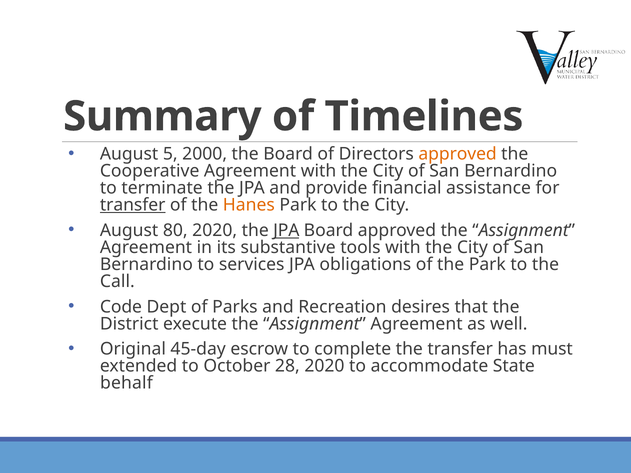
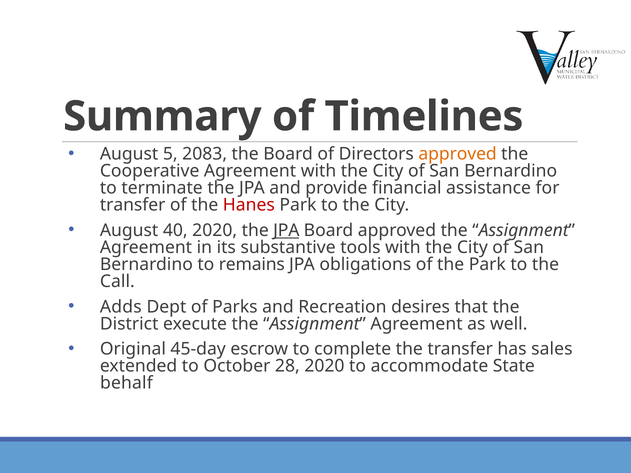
2000: 2000 -> 2083
transfer at (133, 205) underline: present -> none
Hanes colour: orange -> red
80: 80 -> 40
services: services -> remains
Code: Code -> Adds
must: must -> sales
